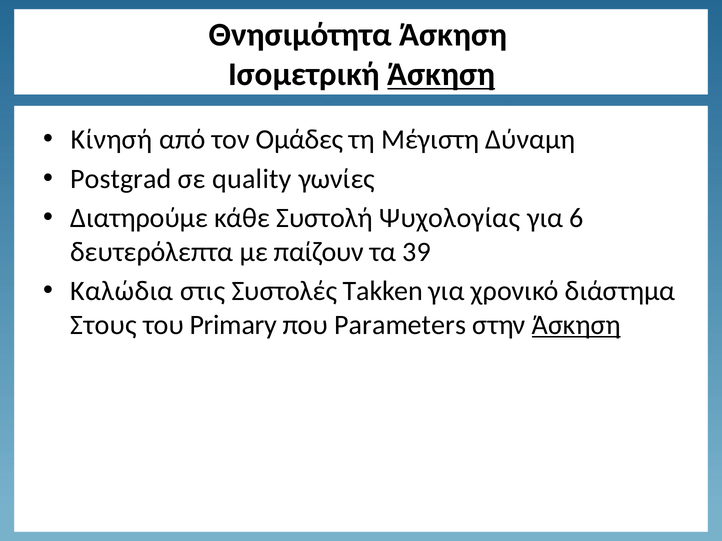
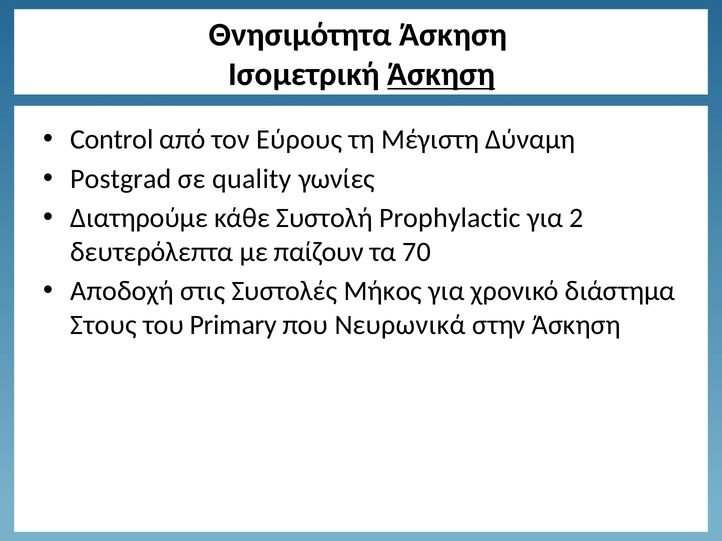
Κίνησή: Κίνησή -> Control
Ομάδες: Ομάδες -> Εύρους
Ψυχολογίας: Ψυχολογίας -> Prophylactic
6: 6 -> 2
39: 39 -> 70
Καλώδια: Καλώδια -> Αποδοχή
Takken: Takken -> Μήκος
Parameters: Parameters -> Νευρωνικά
Άσκηση at (576, 325) underline: present -> none
